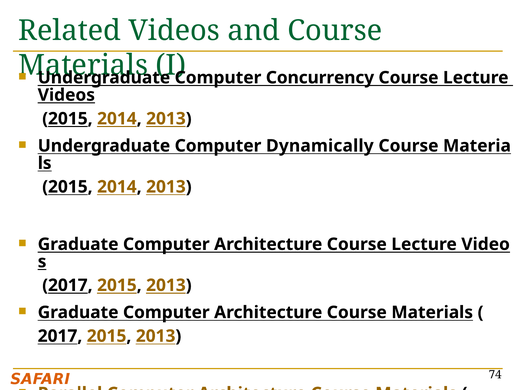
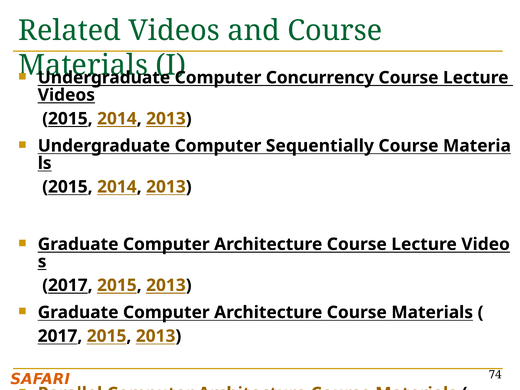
Dynamically: Dynamically -> Sequentially
